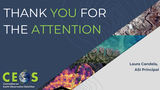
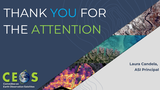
YOU colour: light green -> light blue
